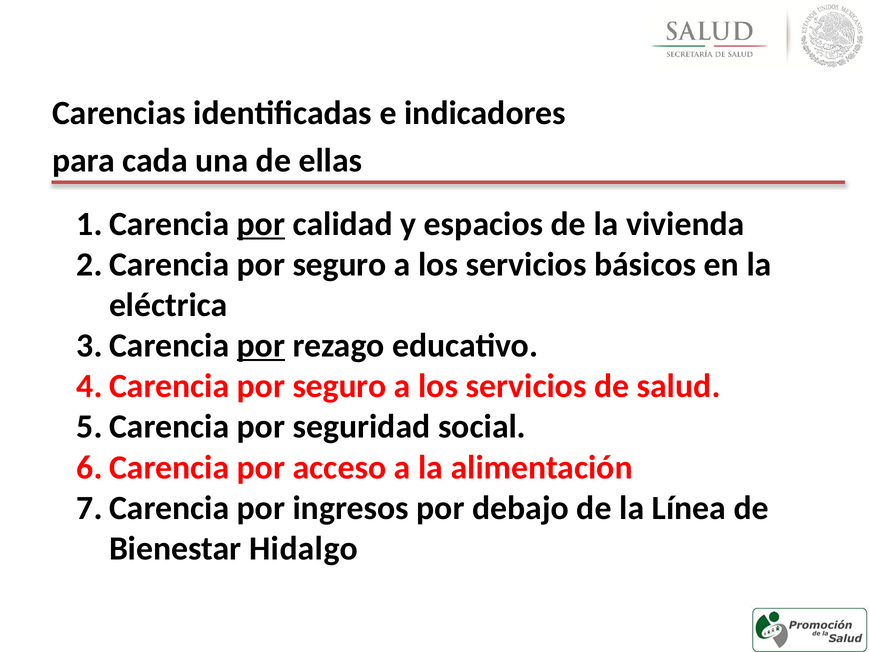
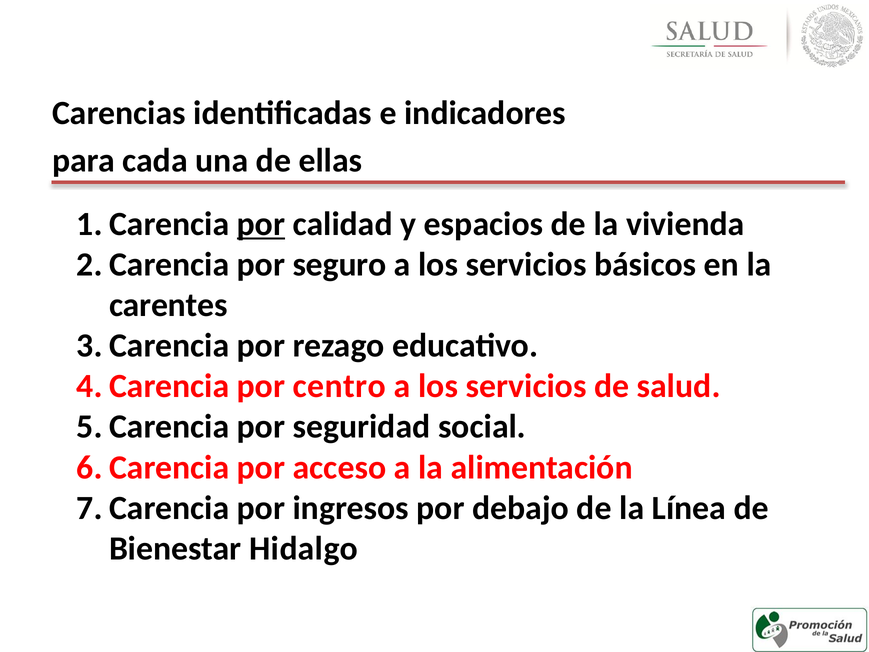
eléctrica: eléctrica -> carentes
por at (261, 346) underline: present -> none
seguro at (340, 386): seguro -> centro
